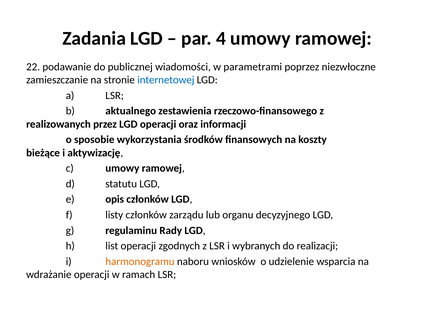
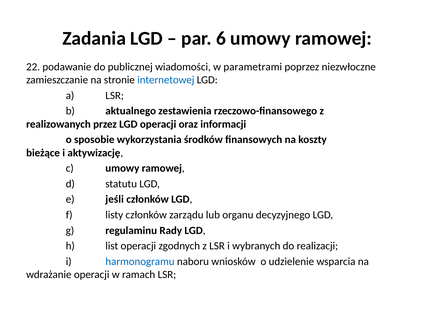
4: 4 -> 6
opis: opis -> jeśli
harmonogramu colour: orange -> blue
